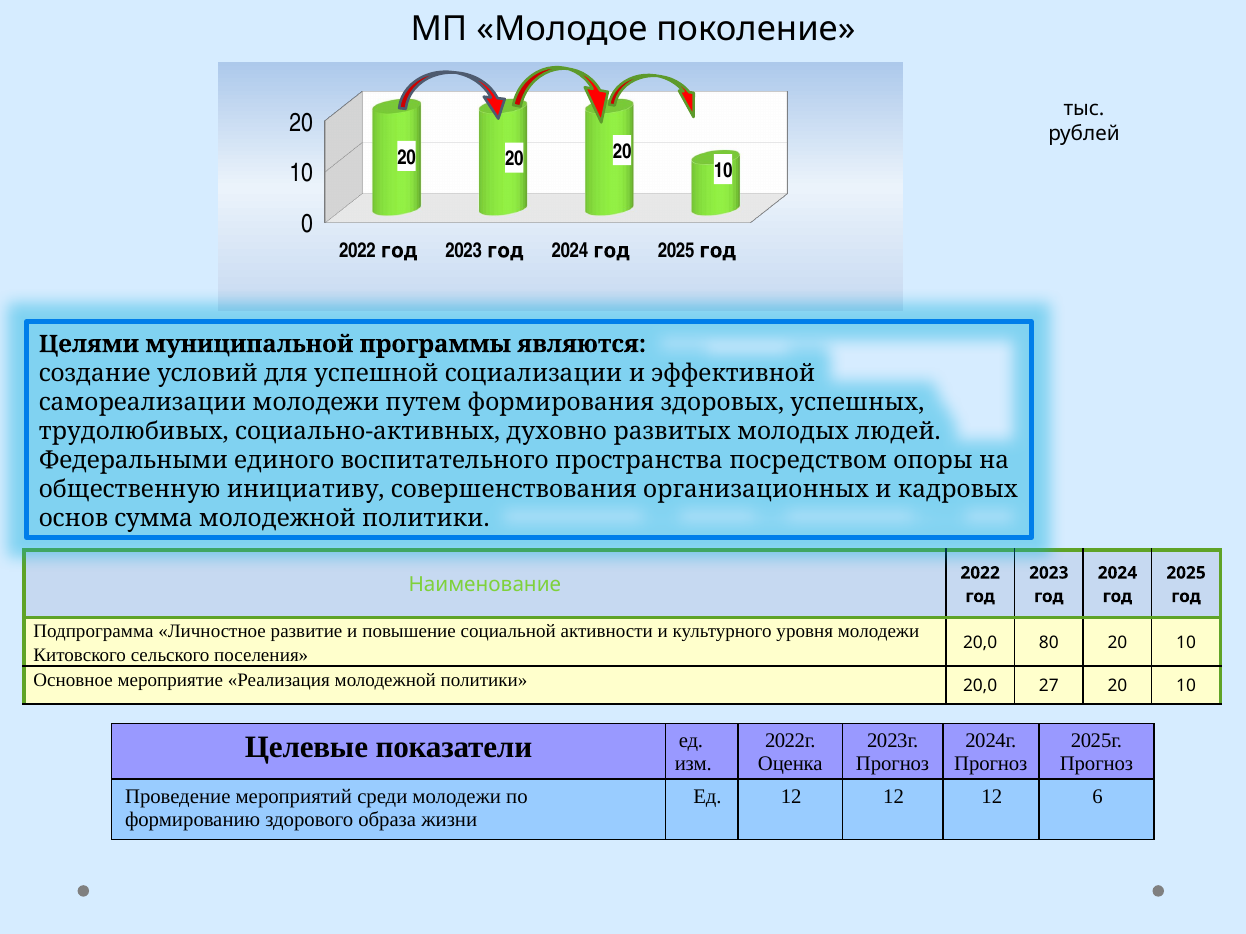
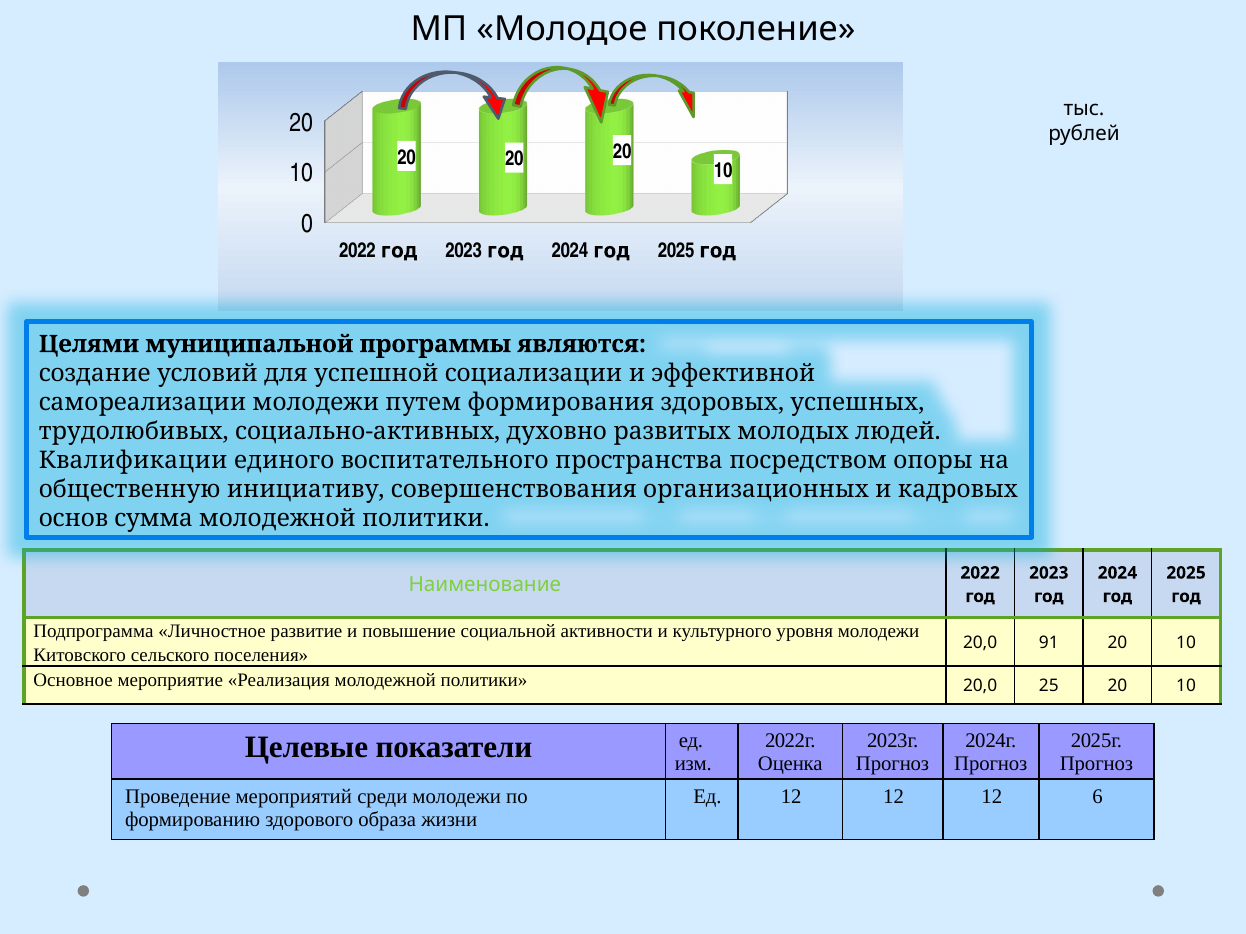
Федеральными: Федеральными -> Квалификации
80: 80 -> 91
27: 27 -> 25
